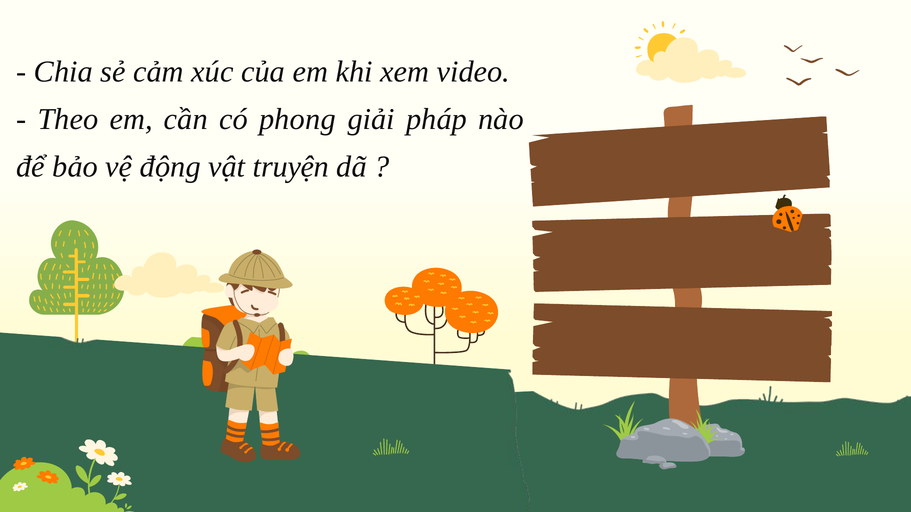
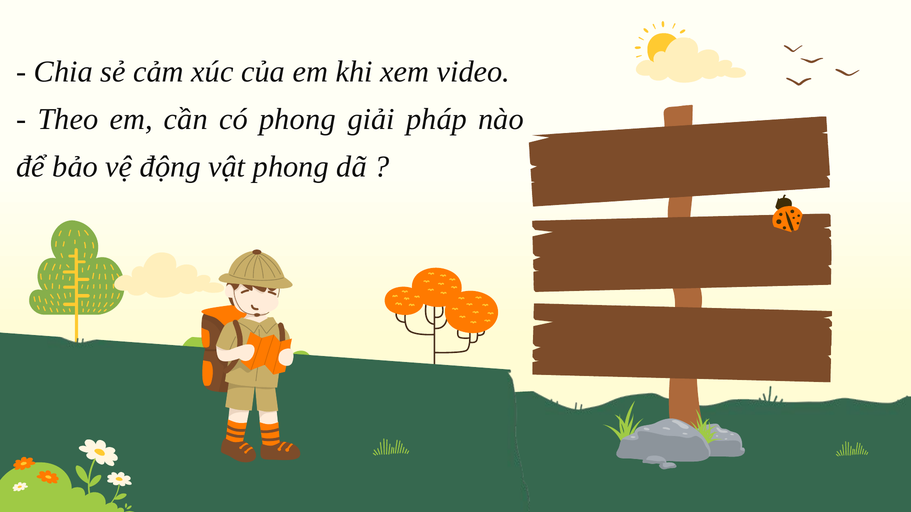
vật truyện: truyện -> phong
